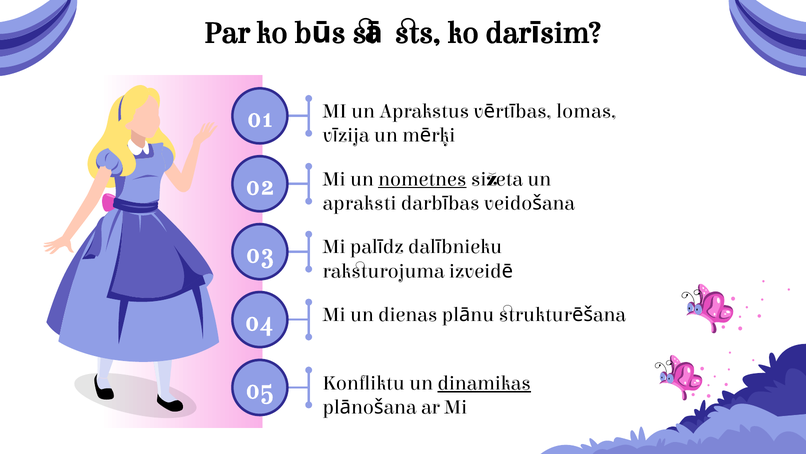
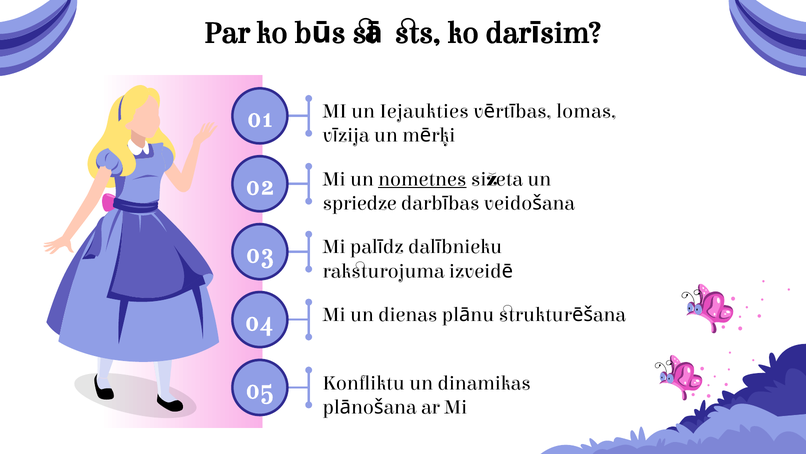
Aprakstus: Aprakstus -> Iejaukties
apraksti: apraksti -> spriedze
dinamikas underline: present -> none
